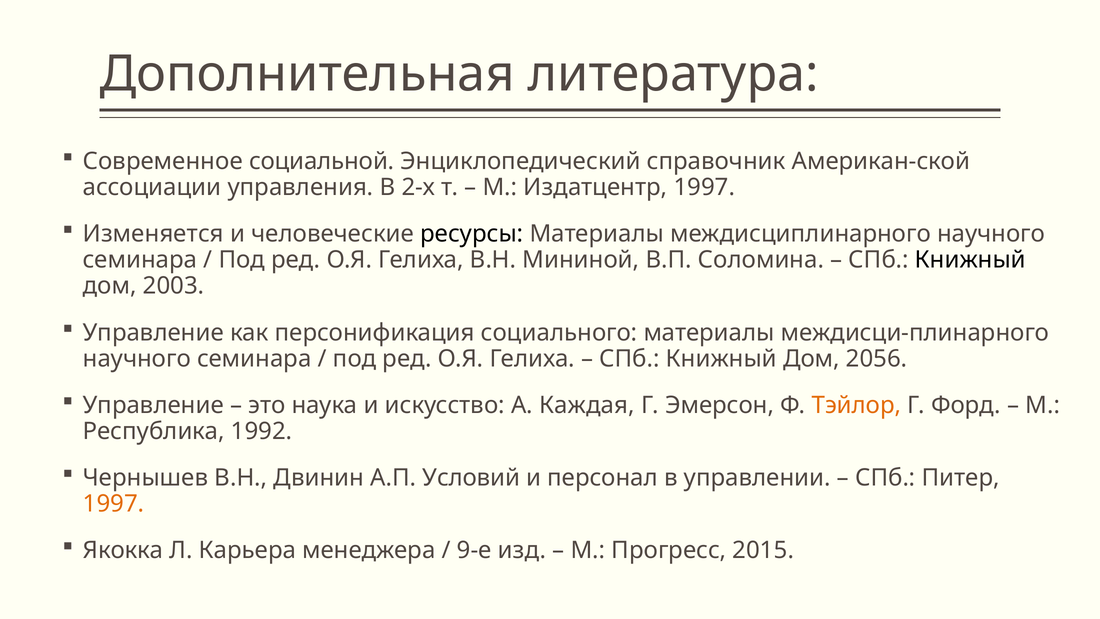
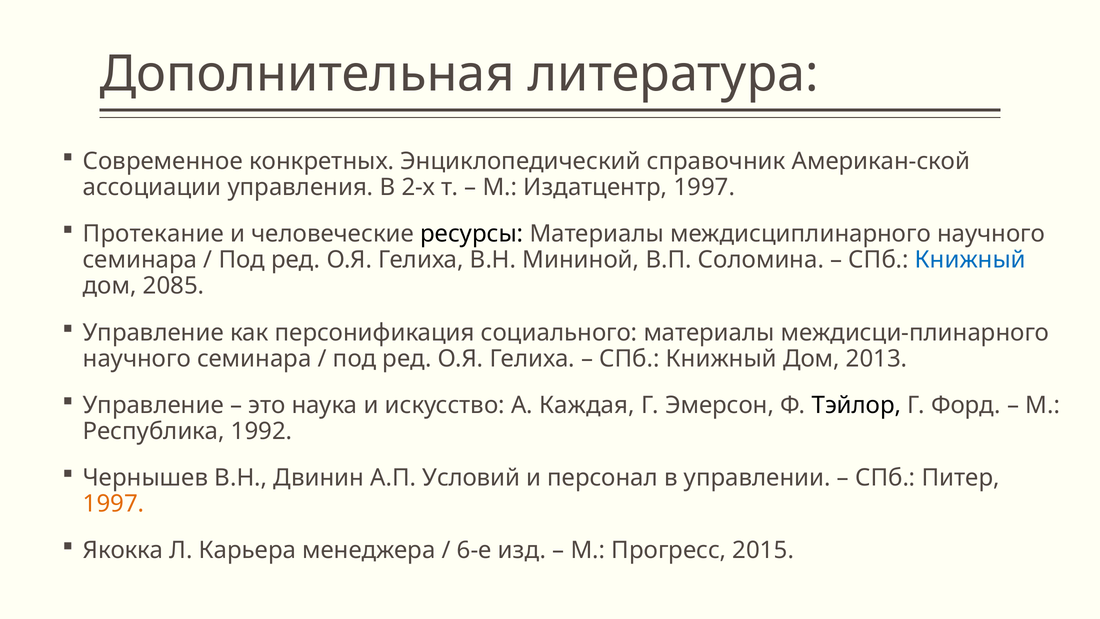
социальной: социальной -> конкретных
Изменяется: Изменяется -> Протекание
Книжный at (970, 260) colour: black -> blue
2003: 2003 -> 2085
2056: 2056 -> 2013
Тэйлор colour: orange -> black
9-е: 9-е -> 6-е
